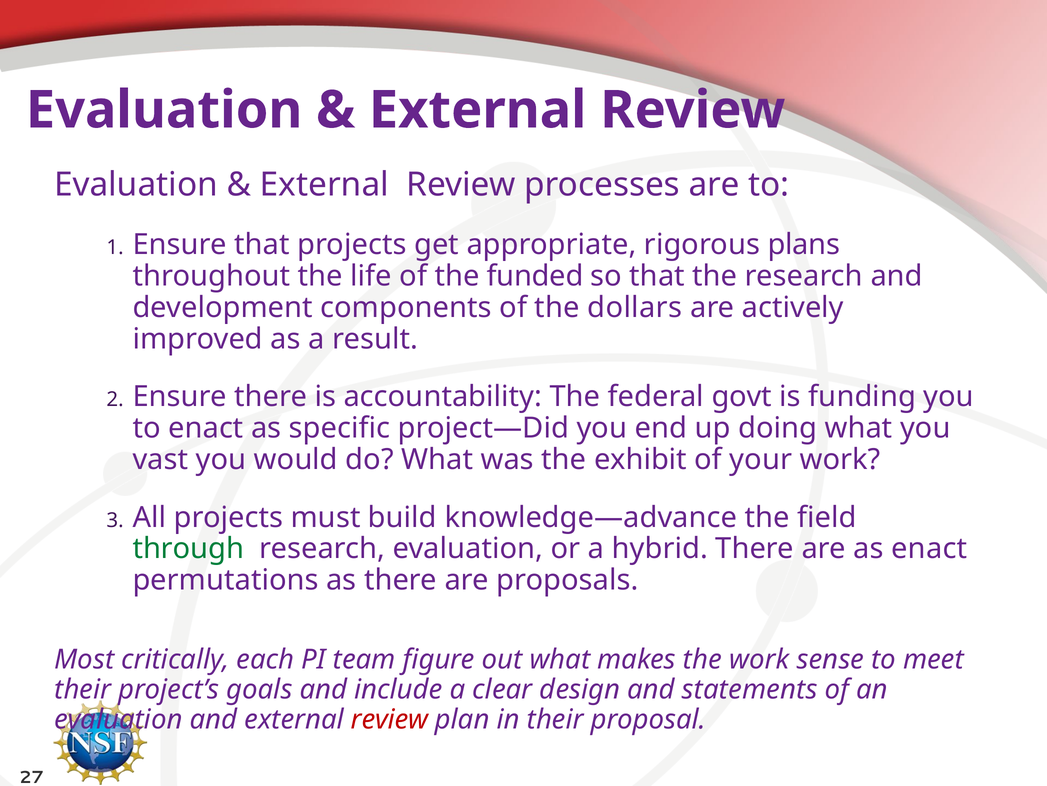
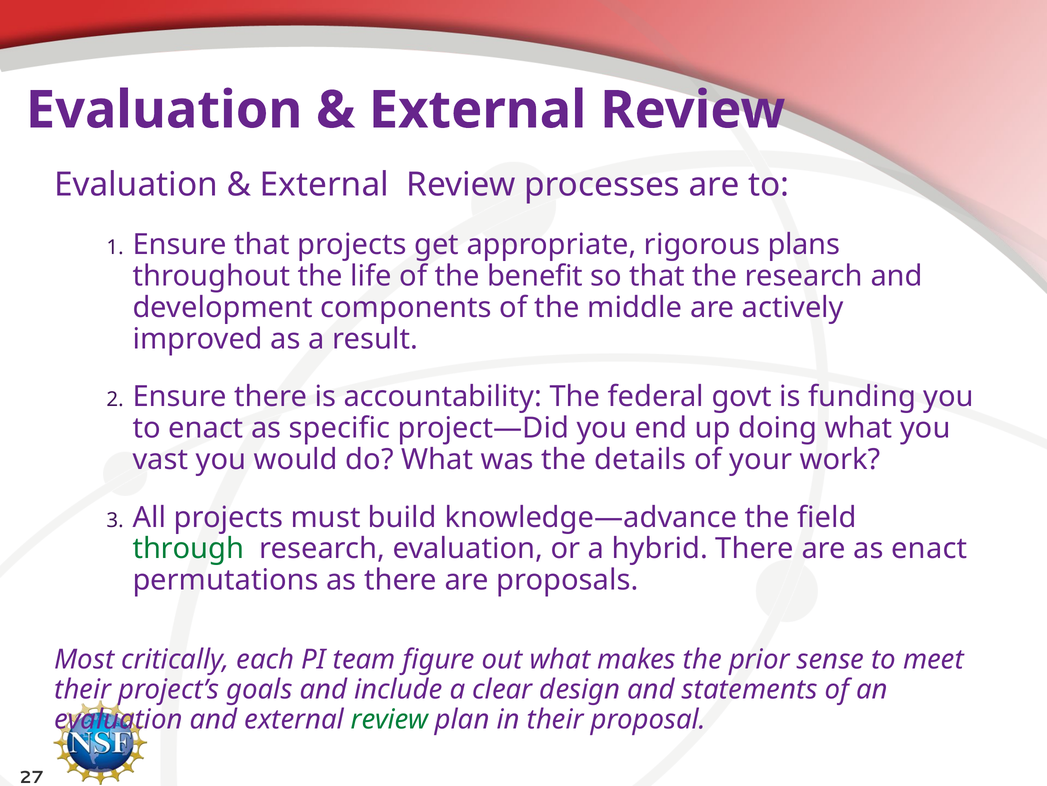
funded: funded -> benefit
dollars: dollars -> middle
exhibit: exhibit -> details
the work: work -> prior
review at (390, 719) colour: red -> green
